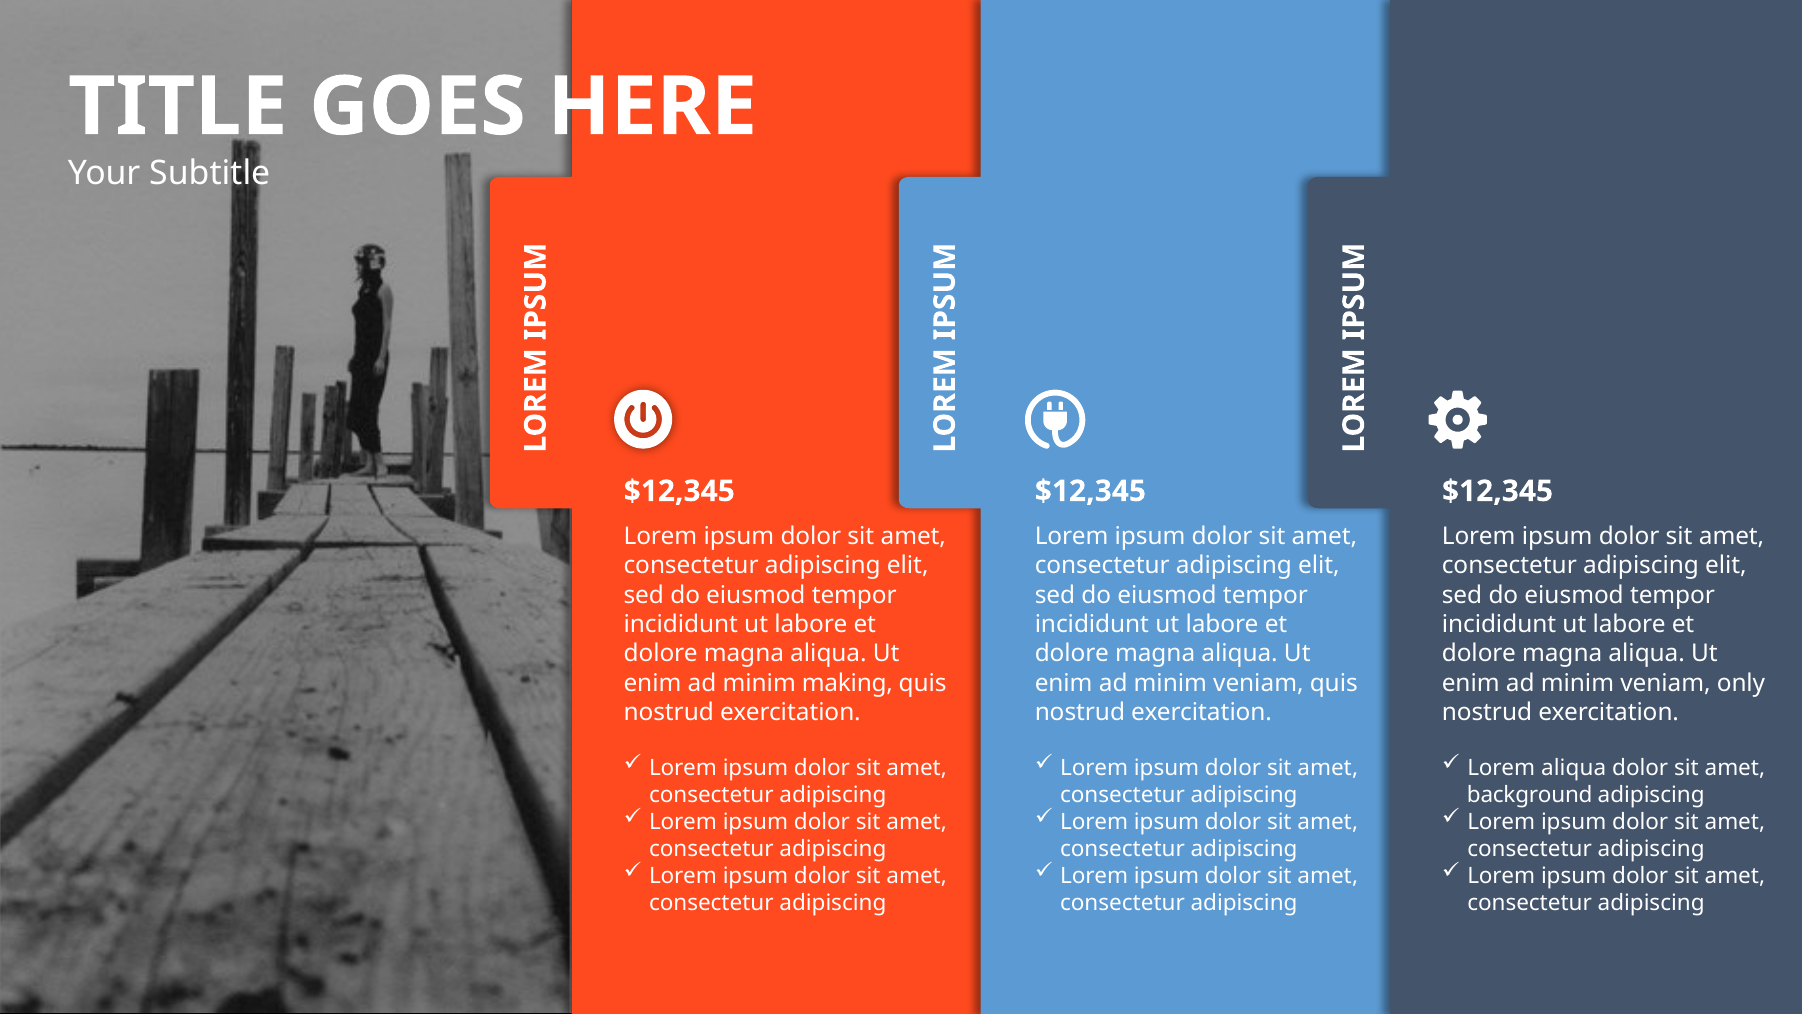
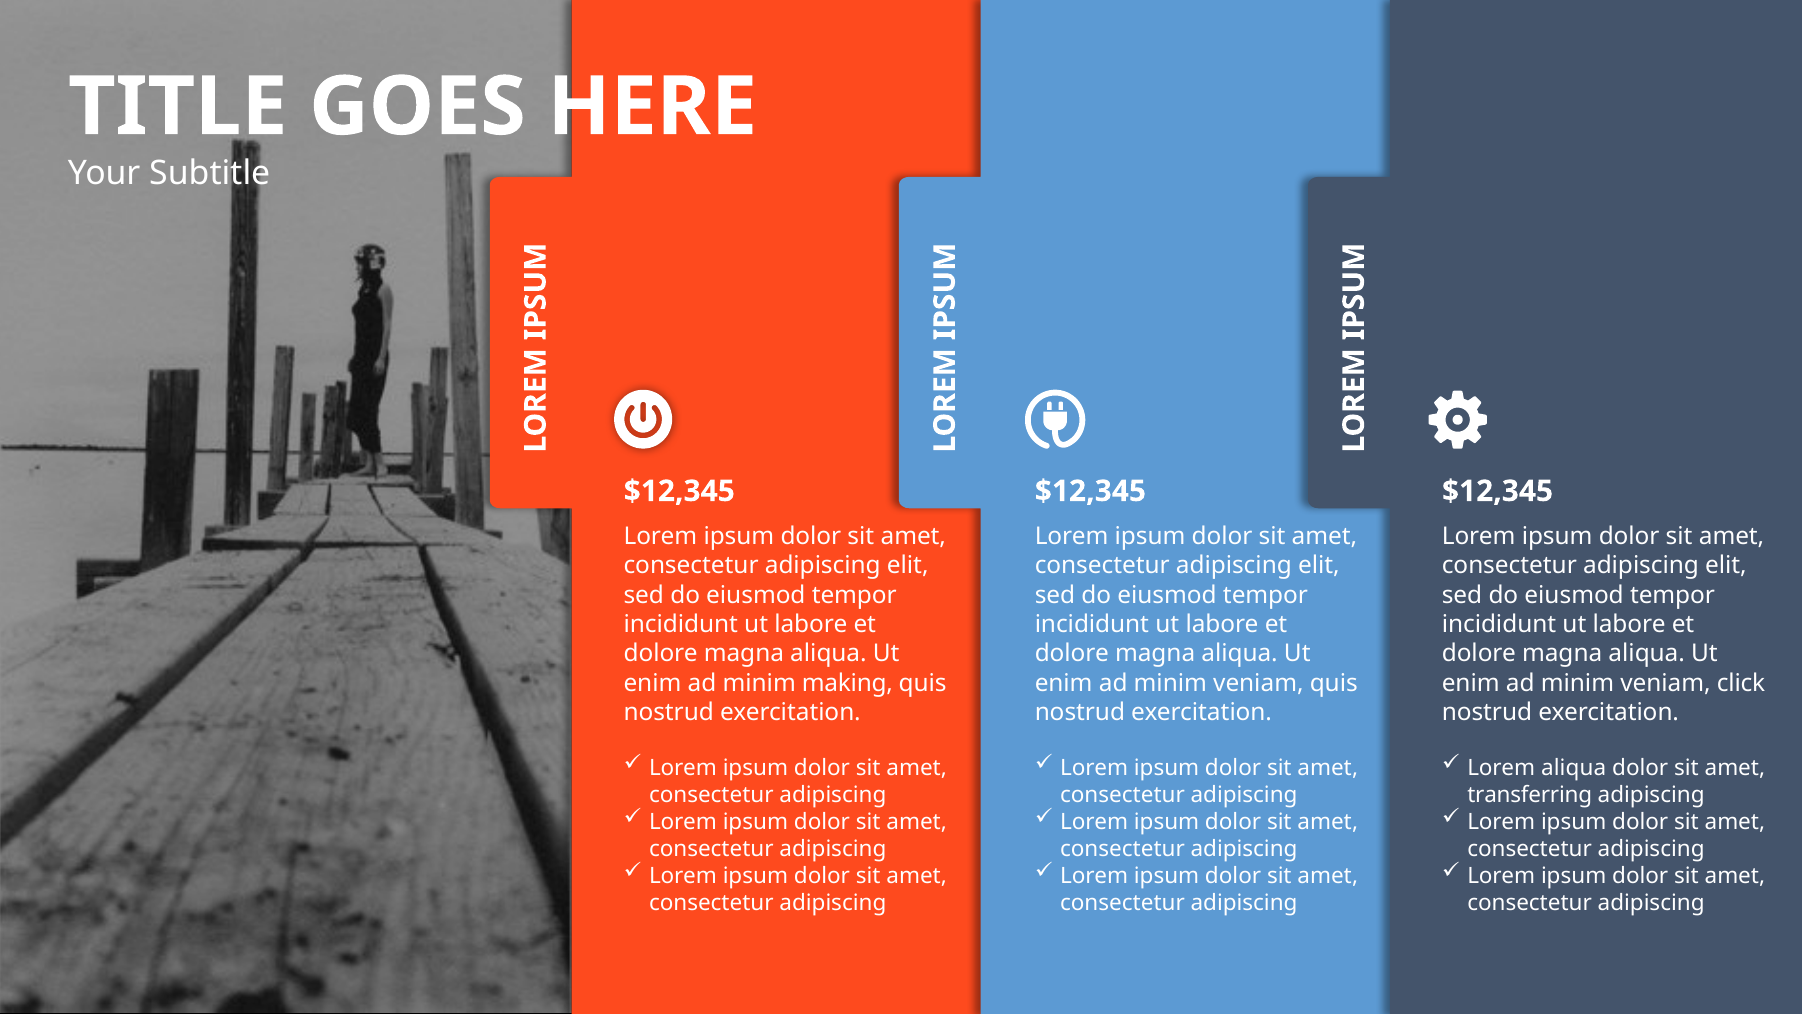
only: only -> click
background: background -> transferring
